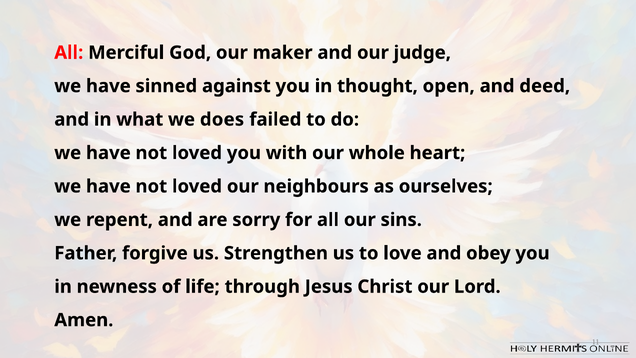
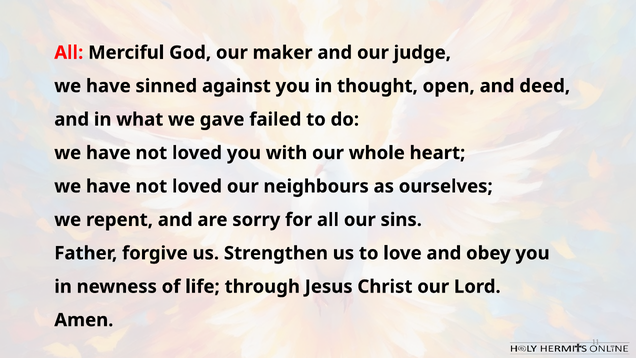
does: does -> gave
